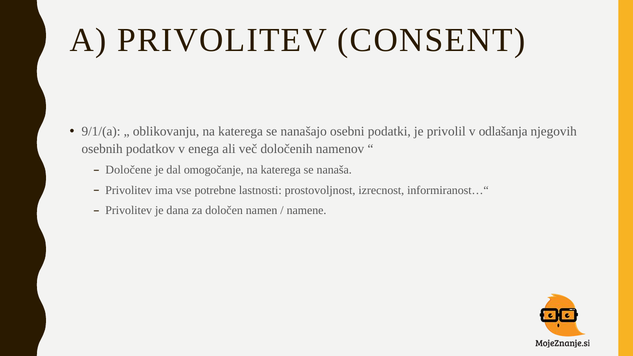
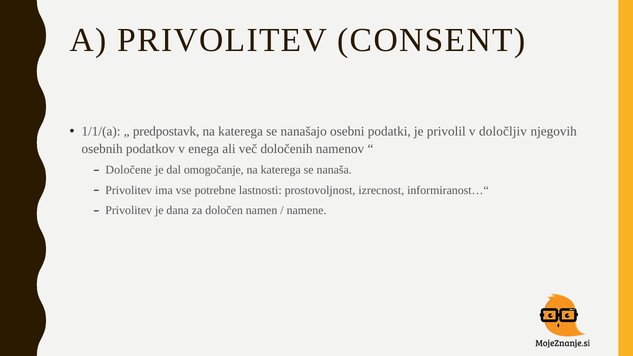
9/1/(a: 9/1/(a -> 1/1/(a
oblikovanju: oblikovanju -> predpostavk
odlašanja: odlašanja -> določljiv
